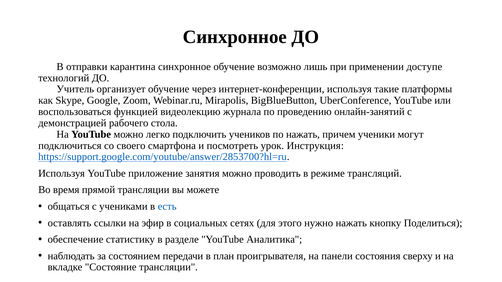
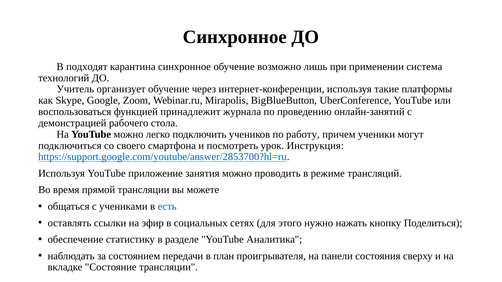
отправки: отправки -> подходят
доступе: доступе -> система
видеолекцию: видеолекцию -> принадлежит
по нажать: нажать -> работу
